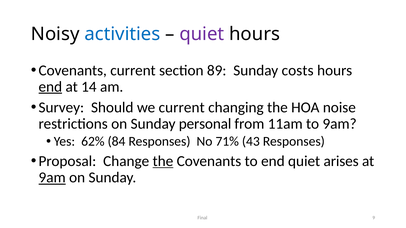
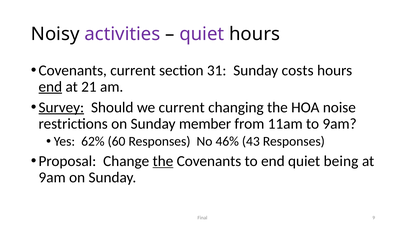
activities colour: blue -> purple
89: 89 -> 31
14: 14 -> 21
Survey underline: none -> present
personal: personal -> member
84: 84 -> 60
71%: 71% -> 46%
arises: arises -> being
9am at (52, 178) underline: present -> none
